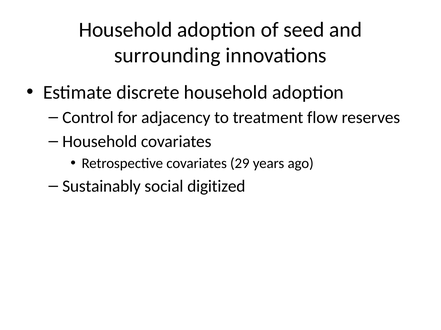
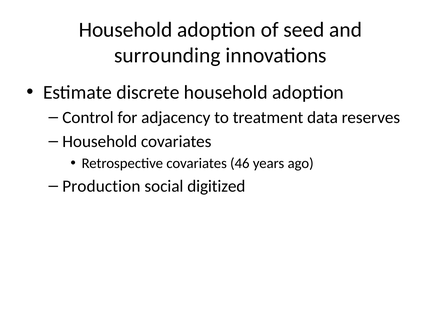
flow: flow -> data
29: 29 -> 46
Sustainably: Sustainably -> Production
